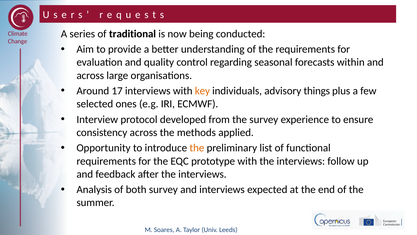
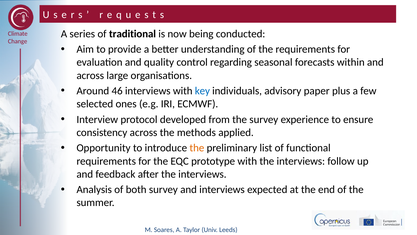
17: 17 -> 46
key colour: orange -> blue
things: things -> paper
